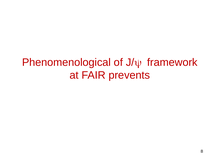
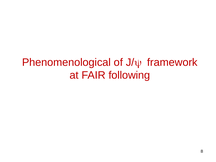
prevents: prevents -> following
